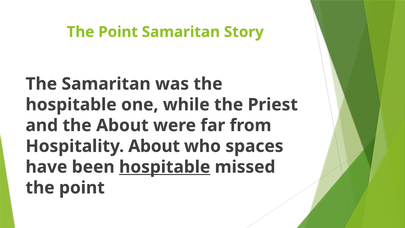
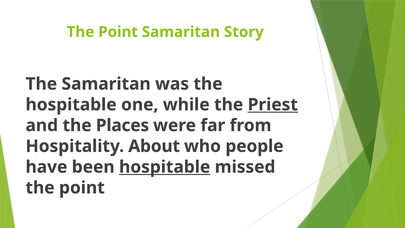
Priest underline: none -> present
the About: About -> Places
spaces: spaces -> people
